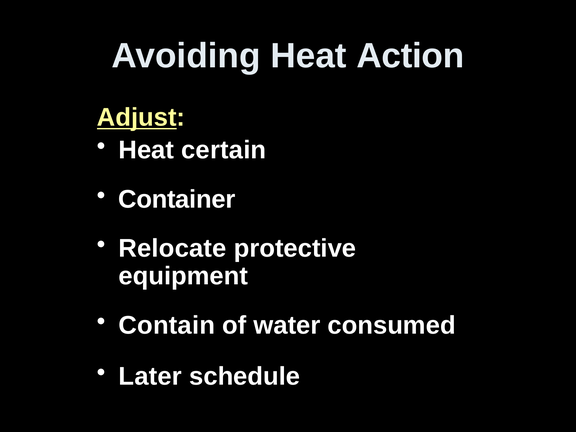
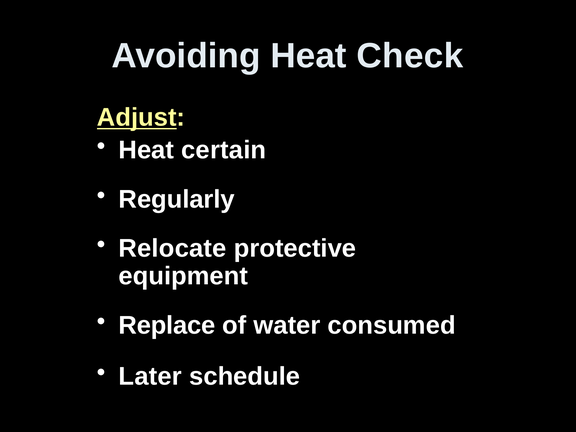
Action: Action -> Check
Container: Container -> Regularly
Contain: Contain -> Replace
